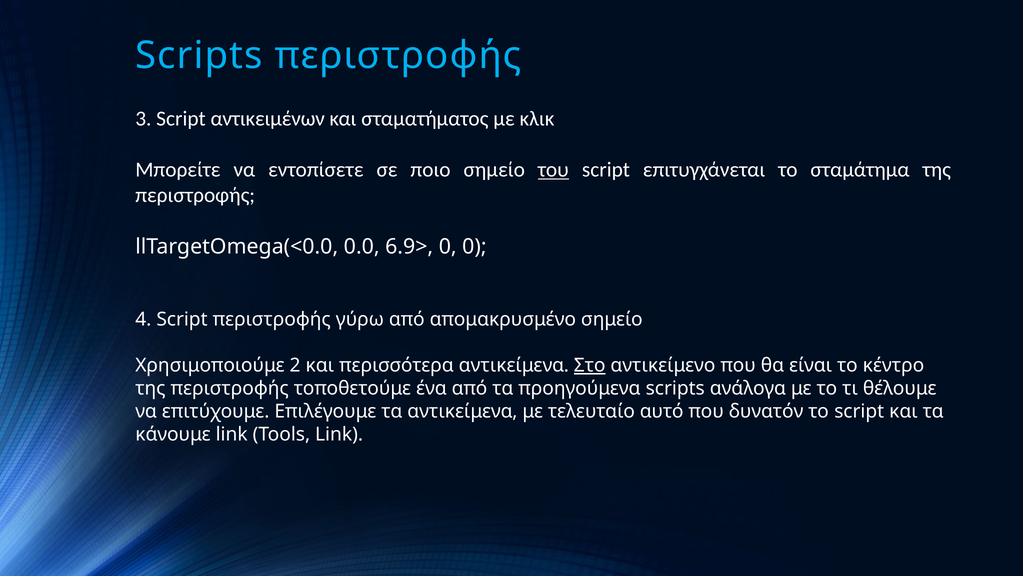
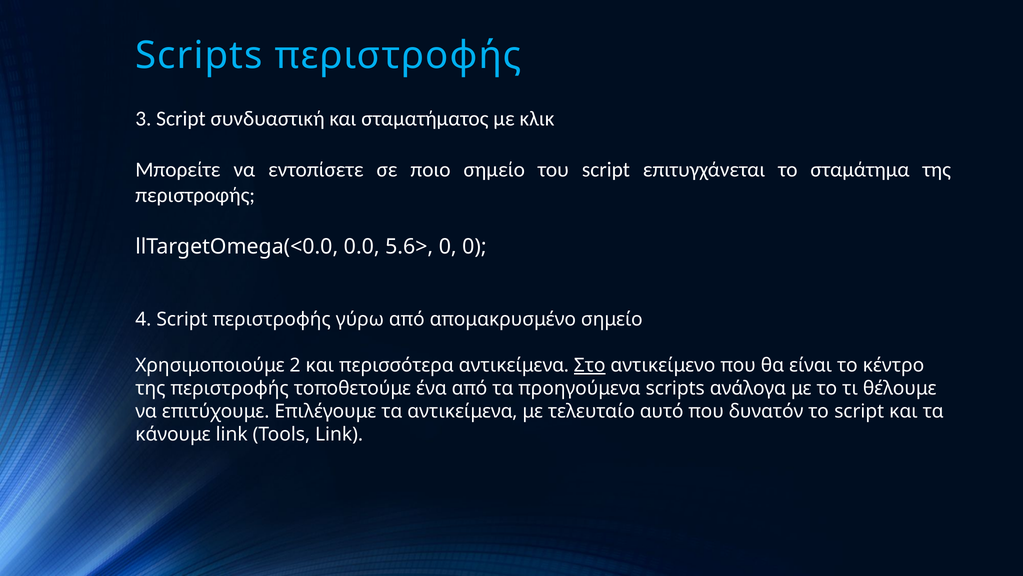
αντικειμένων: αντικειμένων -> συνδυαστική
του underline: present -> none
6.9>: 6.9> -> 5.6>
